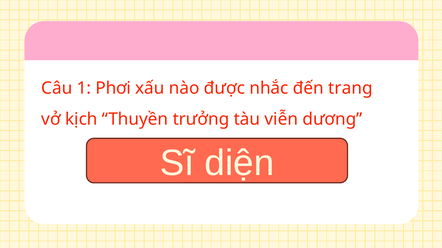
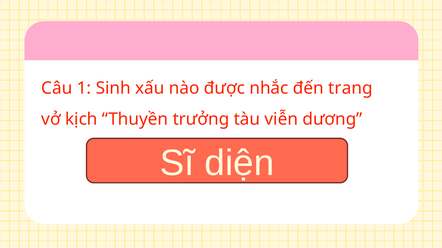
Phơi: Phơi -> Sinh
